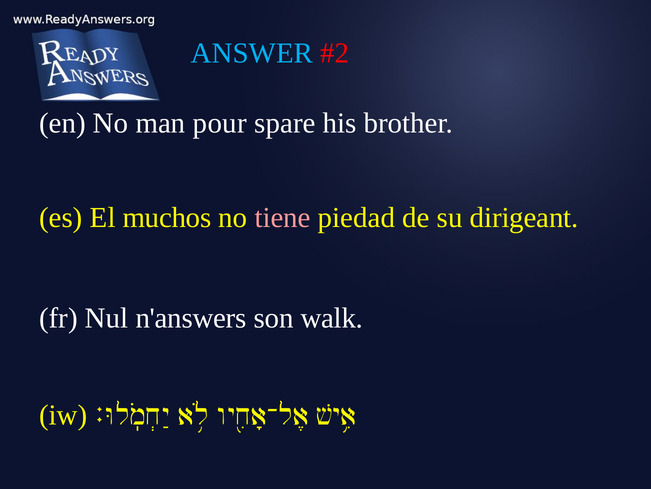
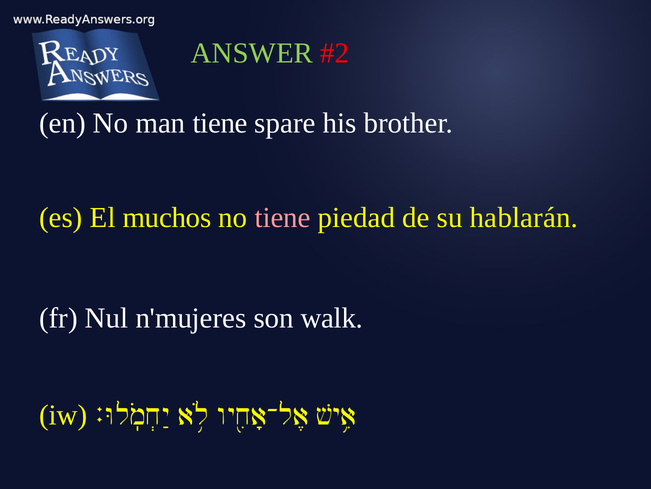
ANSWER colour: light blue -> light green
man pour: pour -> tiene
dirigeant: dirigeant -> hablarán
n'answers: n'answers -> n'mujeres
